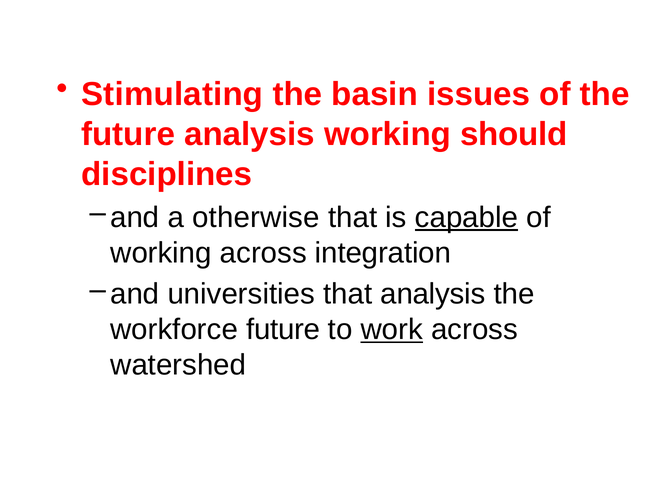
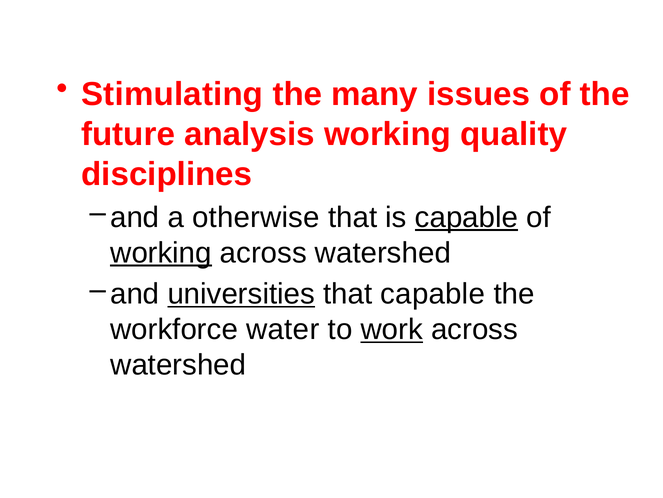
basin: basin -> many
should: should -> quality
working at (161, 252) underline: none -> present
integration at (383, 252): integration -> watershed
universities underline: none -> present
that analysis: analysis -> capable
workforce future: future -> water
